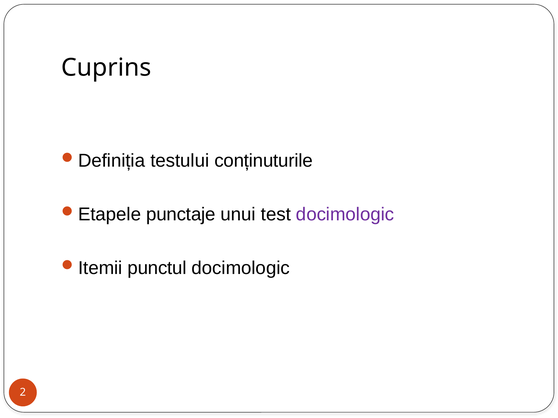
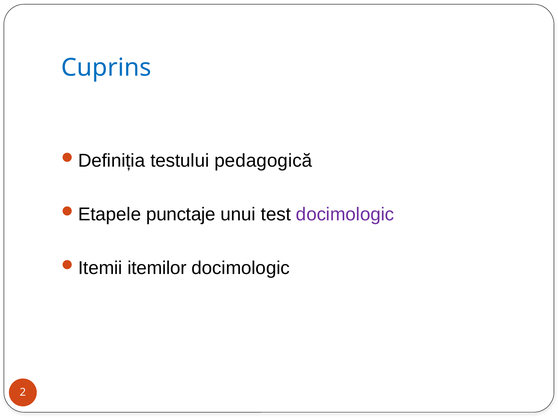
Cuprins colour: black -> blue
conținuturile: conținuturile -> pedagogică
punctul: punctul -> itemilor
